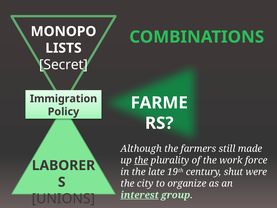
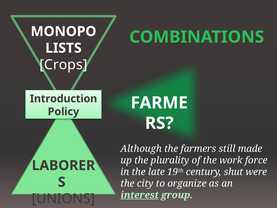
Secret: Secret -> Crops
Immigration: Immigration -> Introduction
the at (141, 160) underline: present -> none
